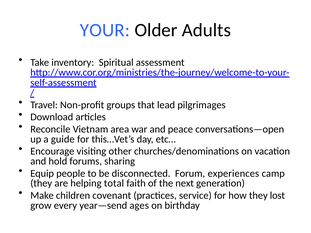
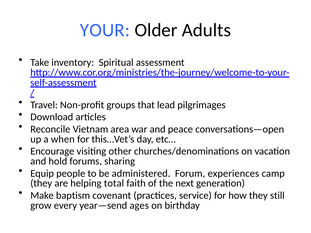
guide: guide -> when
disconnected: disconnected -> administered
children: children -> baptism
lost: lost -> still
